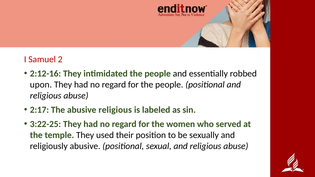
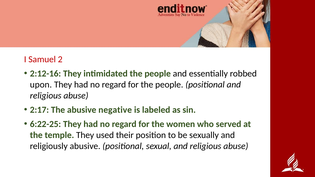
abusive religious: religious -> negative
3:22-25: 3:22-25 -> 6:22-25
